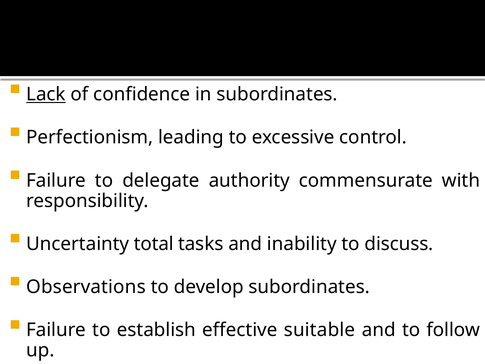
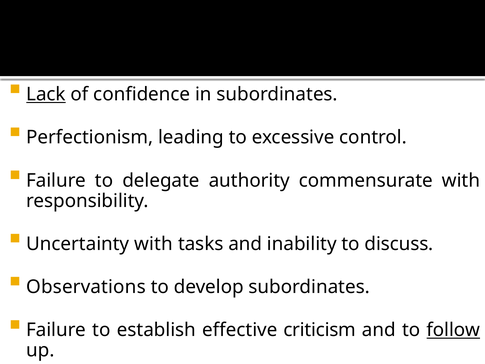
Uncertainty total: total -> with
suitable: suitable -> criticism
follow underline: none -> present
